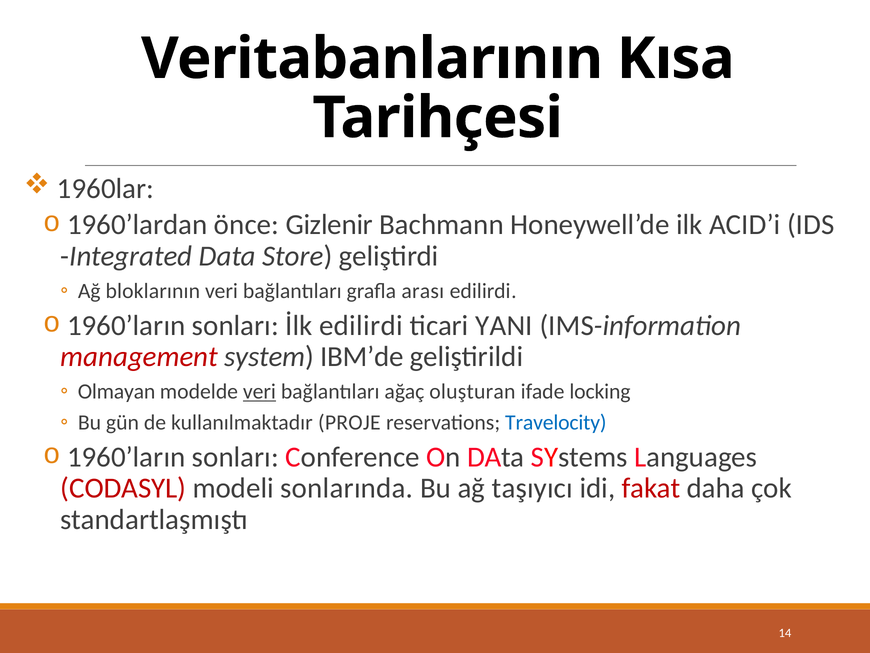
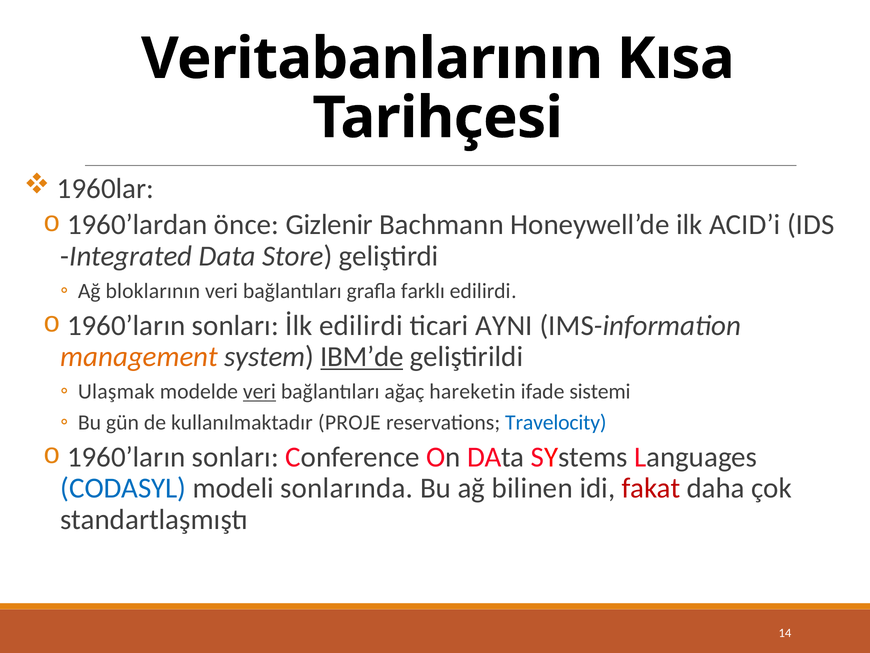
arası: arası -> farklı
YANI: YANI -> AYNI
management colour: red -> orange
IBM’de underline: none -> present
Olmayan: Olmayan -> Ulaşmak
oluşturan: oluşturan -> hareketin
locking: locking -> sistemi
CODASYL colour: red -> blue
taşıyıcı: taşıyıcı -> bilinen
